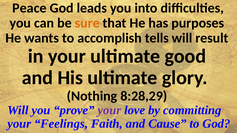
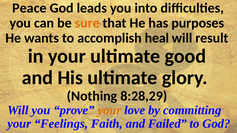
tells: tells -> heal
your at (109, 110) colour: purple -> orange
Cause: Cause -> Failed
